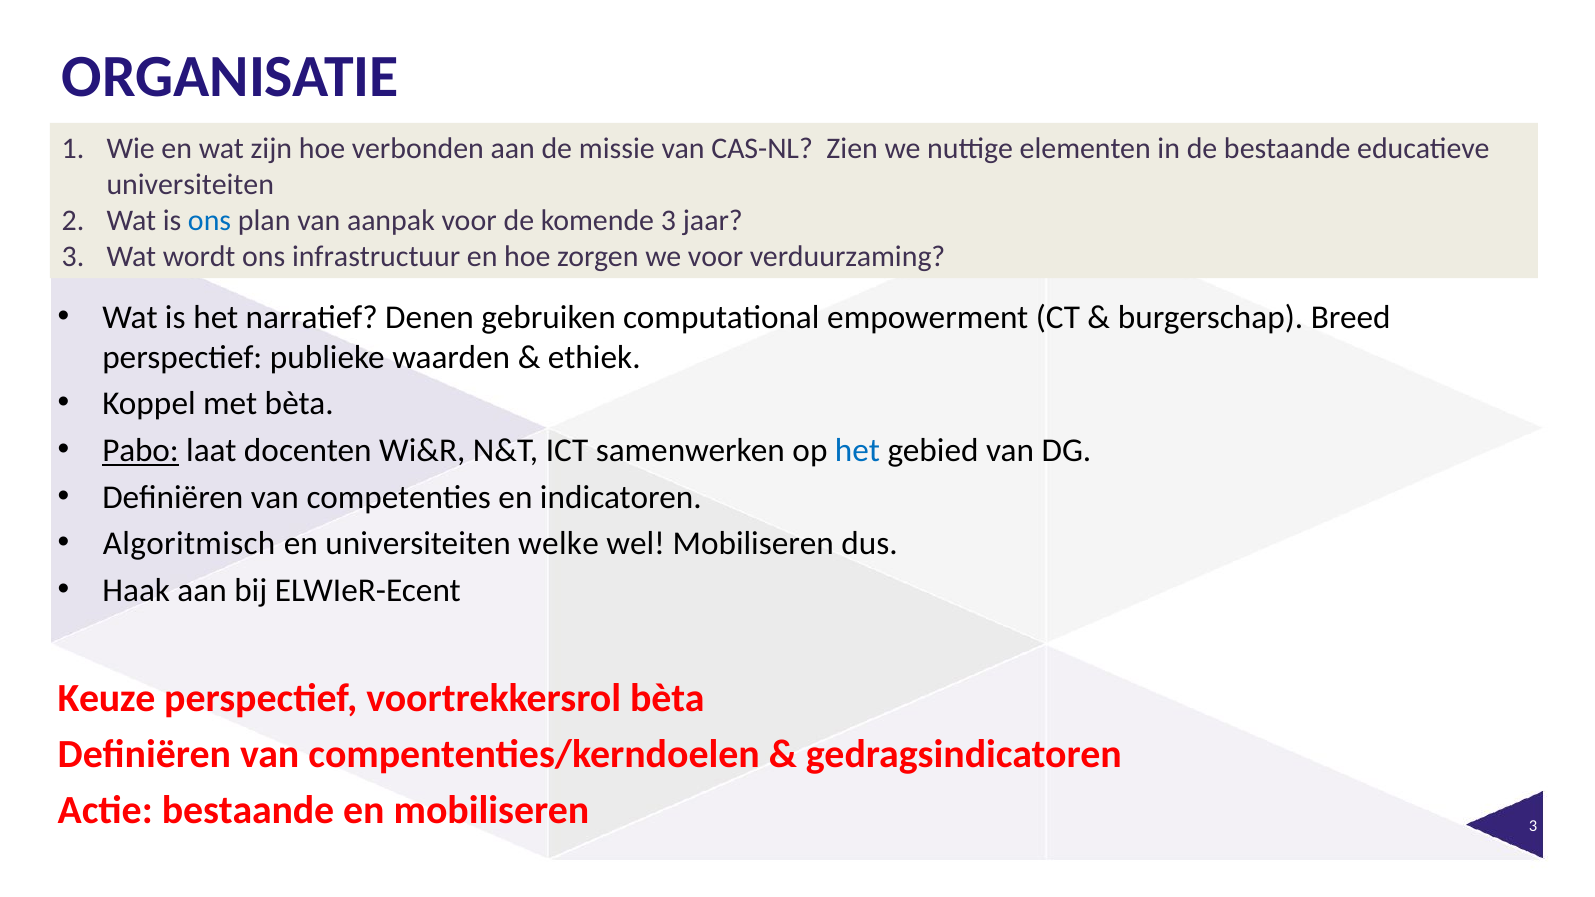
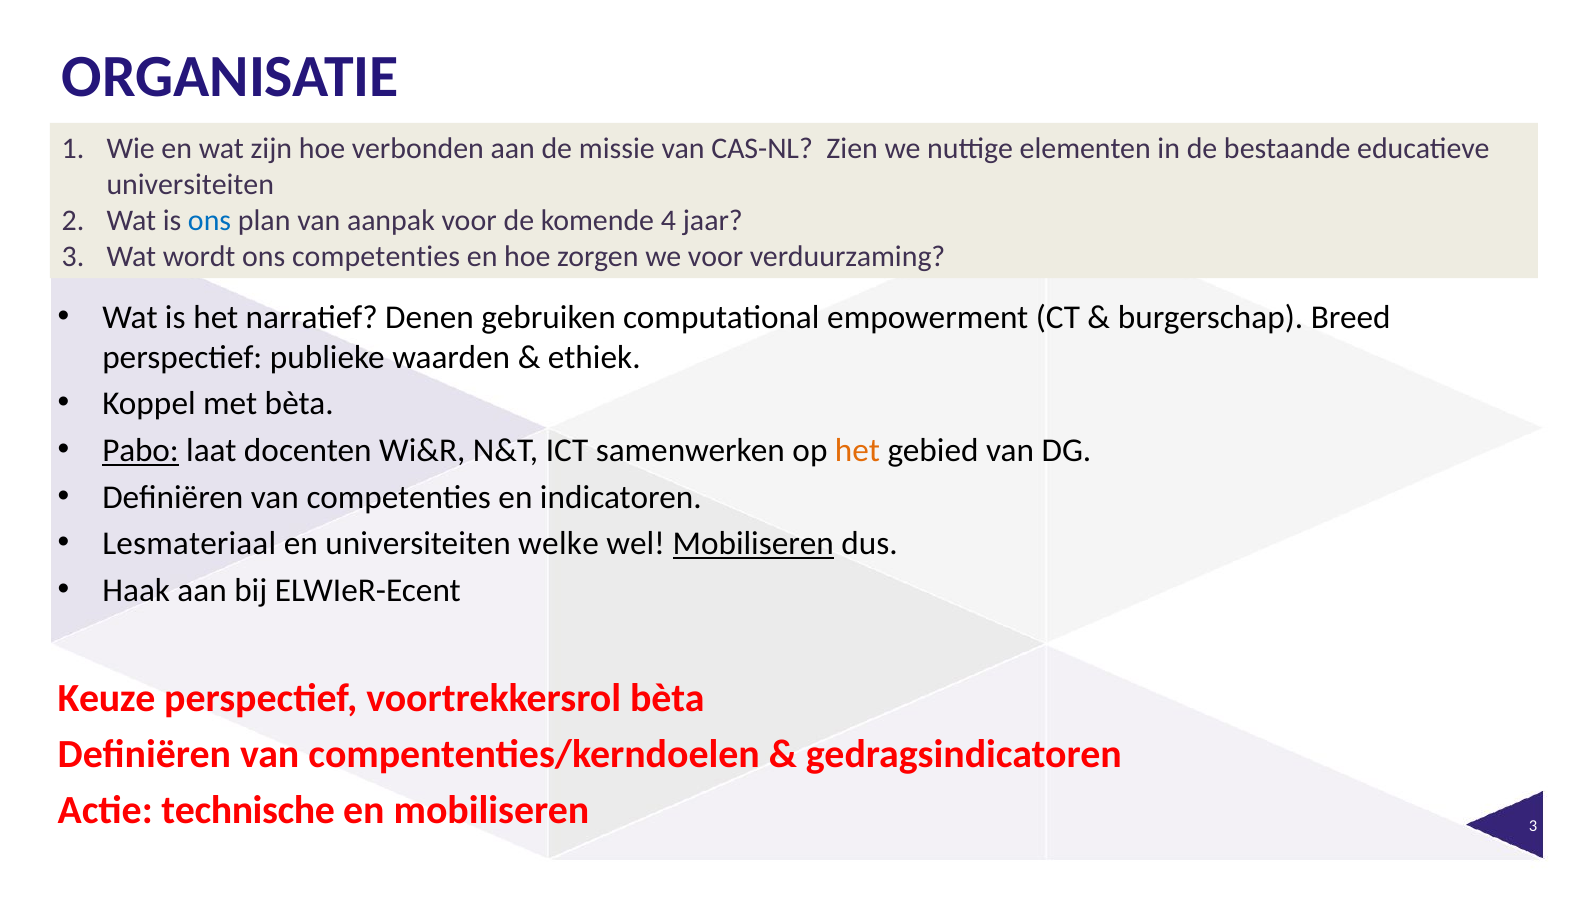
komende 3: 3 -> 4
ons infrastructuur: infrastructuur -> competenties
het at (857, 451) colour: blue -> orange
Algoritmisch: Algoritmisch -> Lesmateriaal
Mobiliseren at (753, 544) underline: none -> present
Actie bestaande: bestaande -> technische
